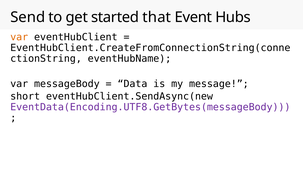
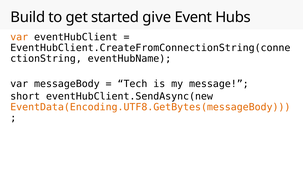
Send: Send -> Build
that: that -> give
Data: Data -> Tech
EventData(Encoding.UTF8.GetBytes(messageBody colour: purple -> orange
